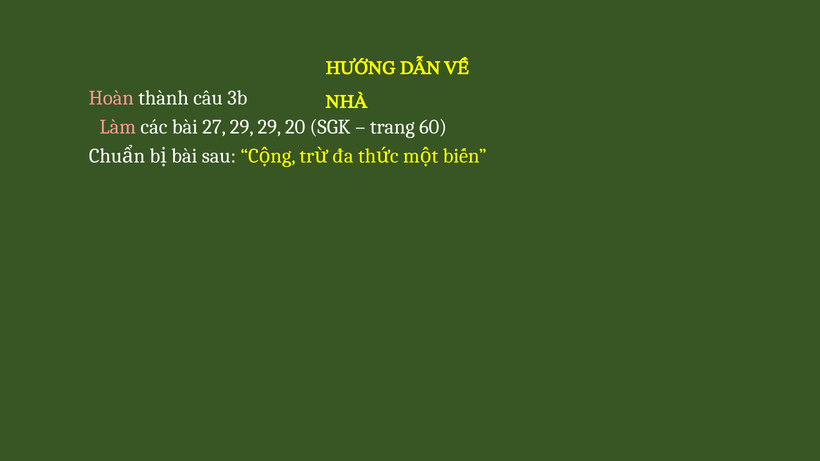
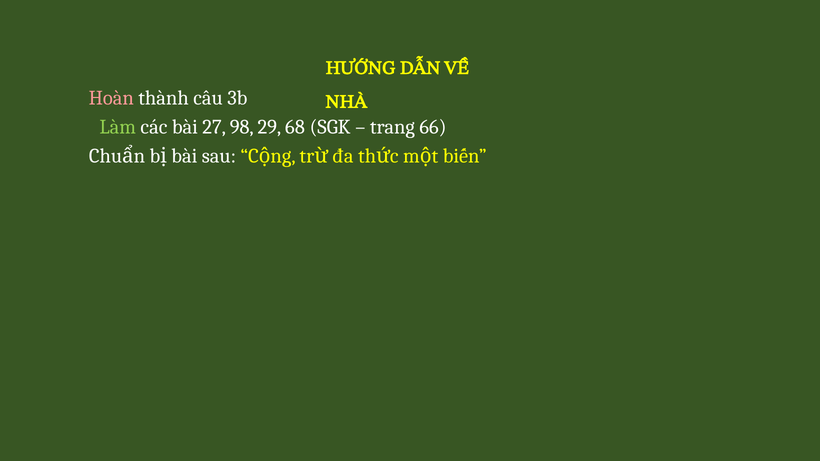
Làm colour: pink -> light green
27 29: 29 -> 98
20: 20 -> 68
60: 60 -> 66
